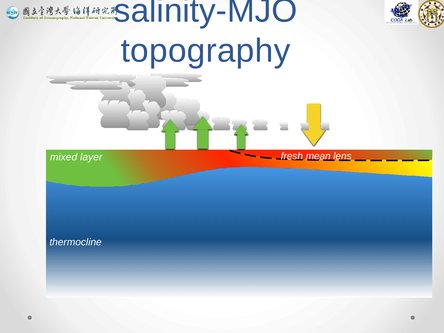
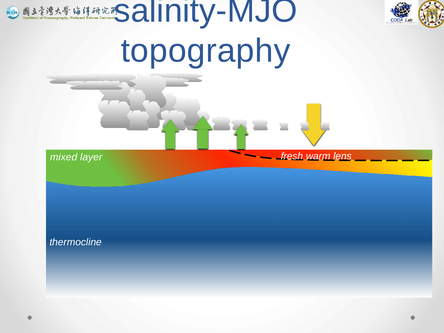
mean: mean -> warm
